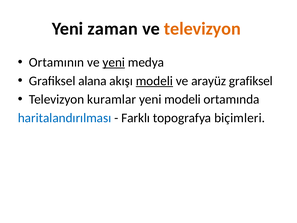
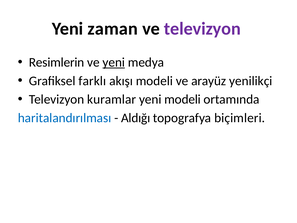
televizyon at (202, 29) colour: orange -> purple
Ortamının: Ortamının -> Resimlerin
alana: alana -> farklı
modeli at (154, 81) underline: present -> none
arayüz grafiksel: grafiksel -> yenilikçi
Farklı: Farklı -> Aldığı
